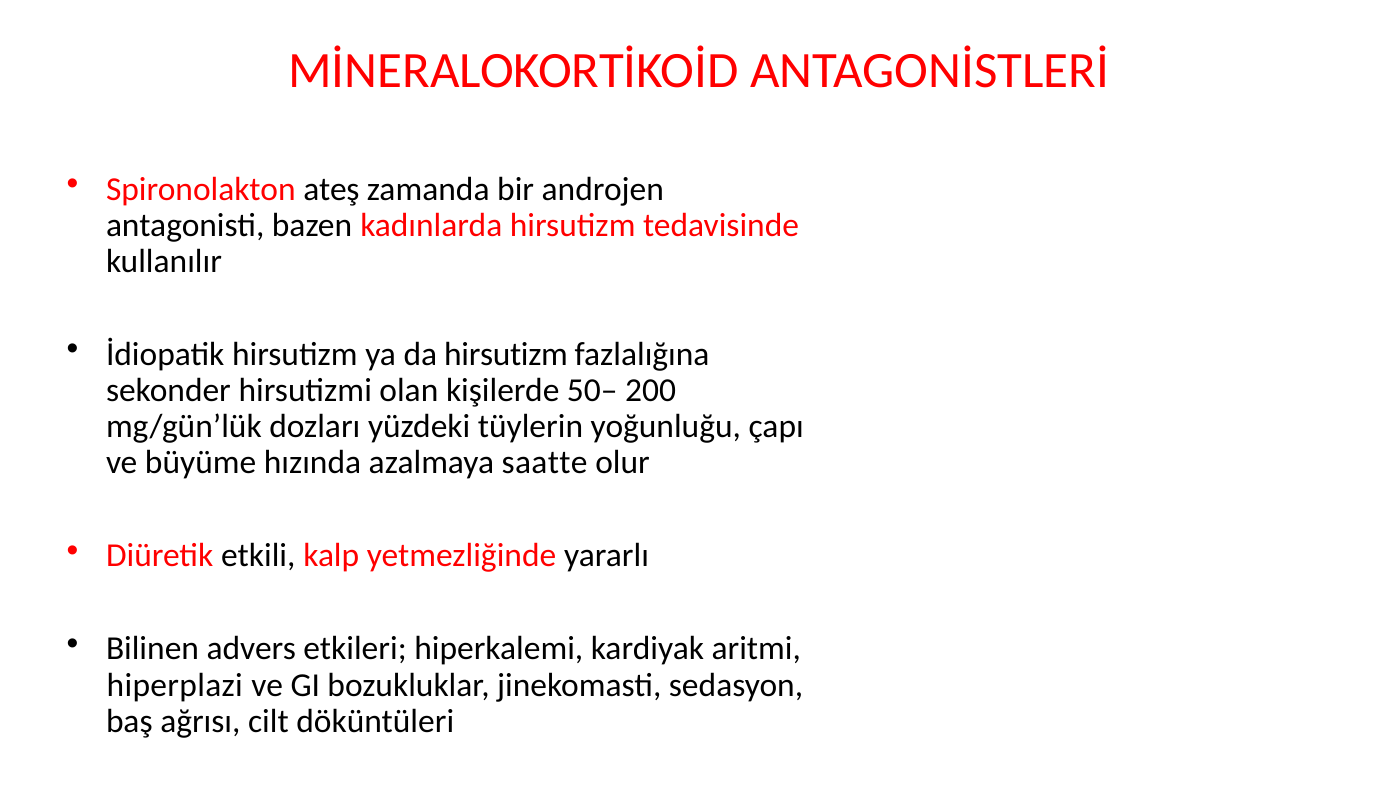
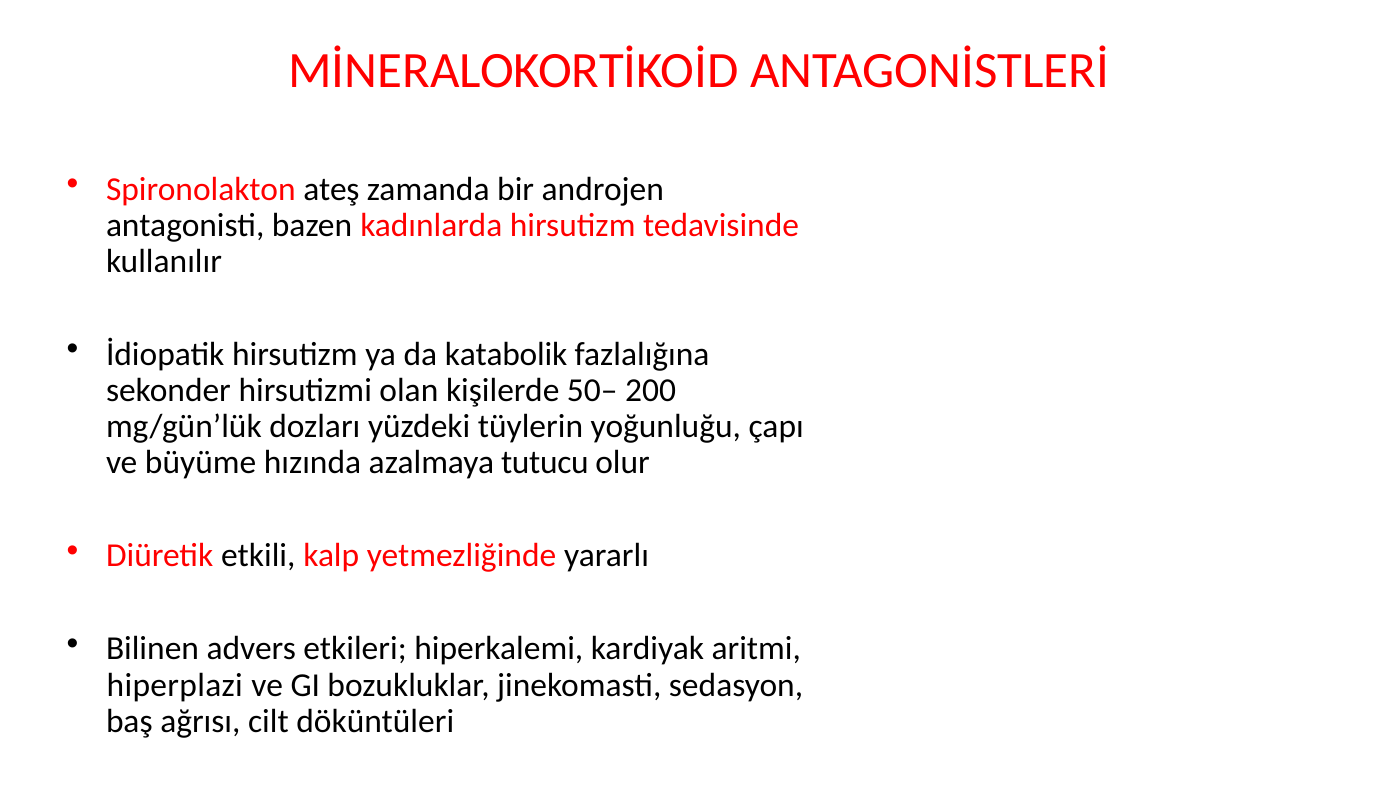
da hirsutizm: hirsutizm -> katabolik
saatte: saatte -> tutucu
